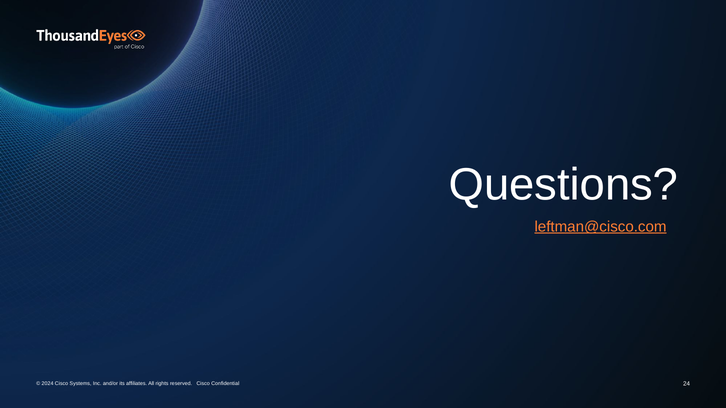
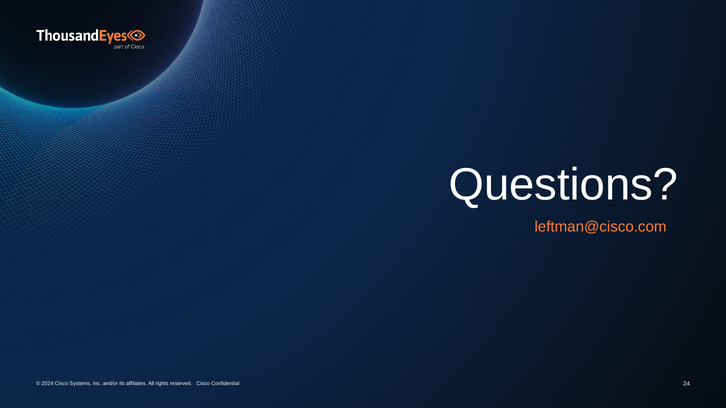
leftman@cisco.com underline: present -> none
